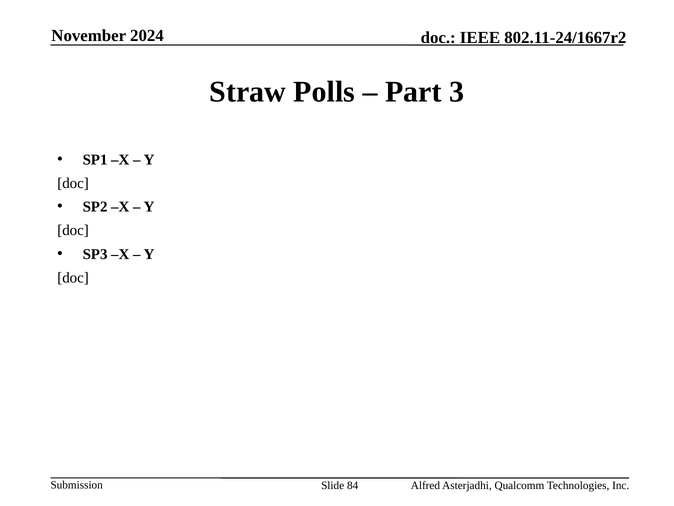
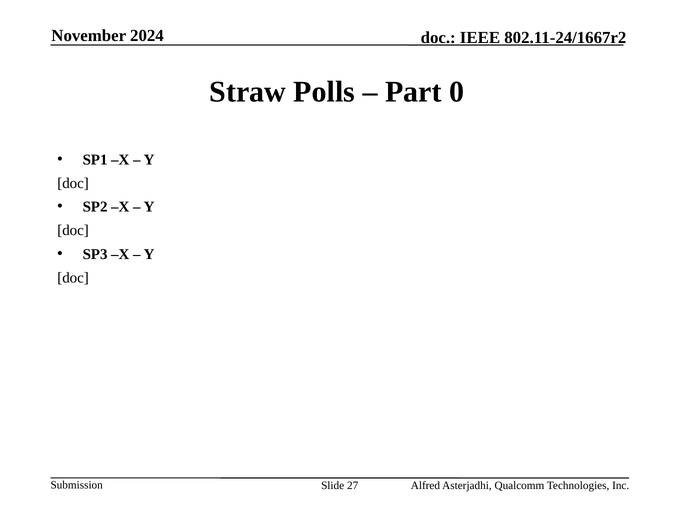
3: 3 -> 0
84: 84 -> 27
